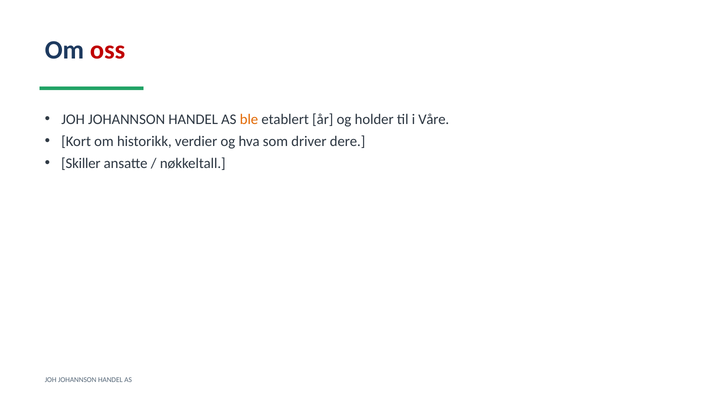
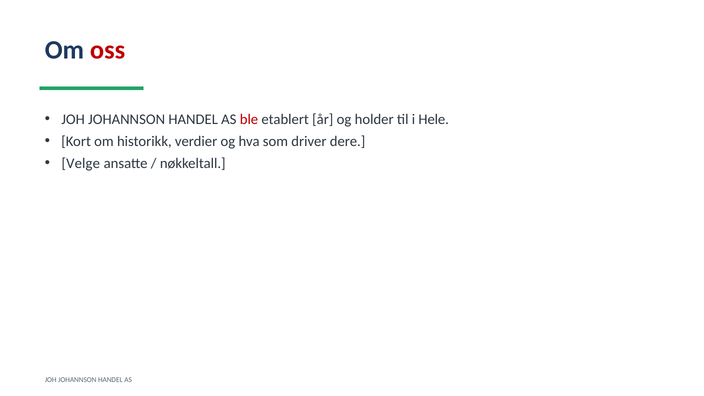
ble colour: orange -> red
Våre: Våre -> Hele
Skiller: Skiller -> Velge
